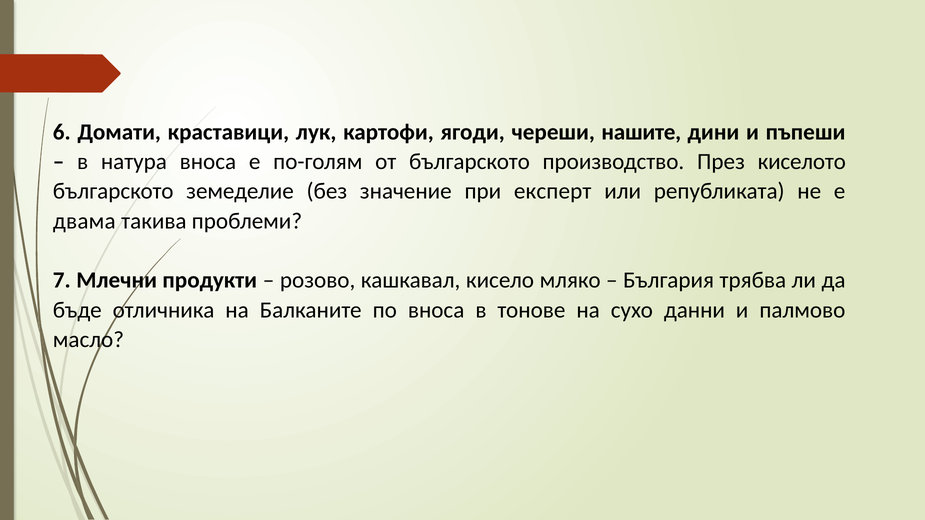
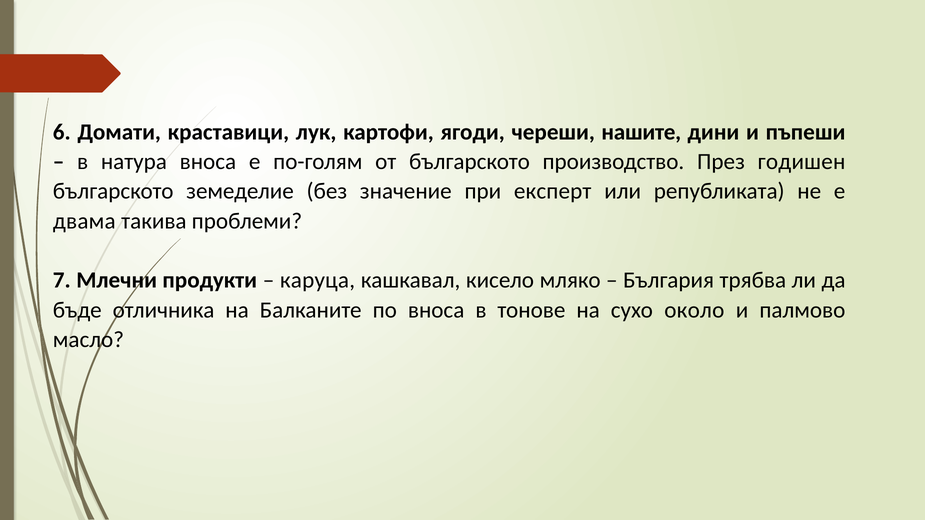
киселото: киселото -> годишен
розово: розово -> каруца
данни: данни -> около
